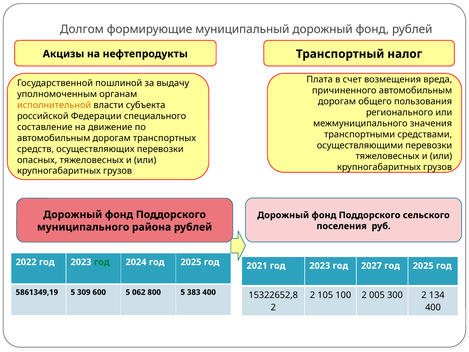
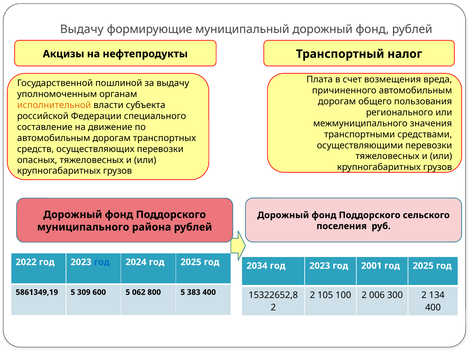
Долгом at (82, 29): Долгом -> Выдачу
год at (102, 262) colour: green -> blue
2021: 2021 -> 2034
2027: 2027 -> 2001
005: 005 -> 006
